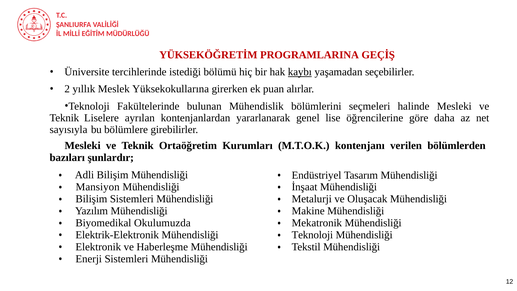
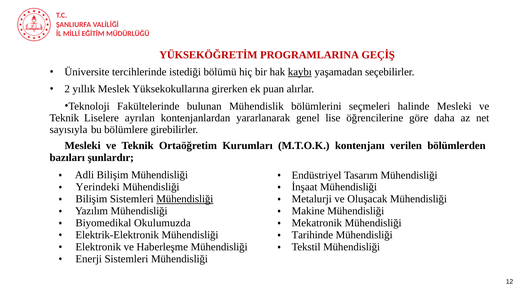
Mansiyon: Mansiyon -> Yerindeki
Mühendisliği at (185, 199) underline: none -> present
Teknoloji at (312, 235): Teknoloji -> Tarihinde
